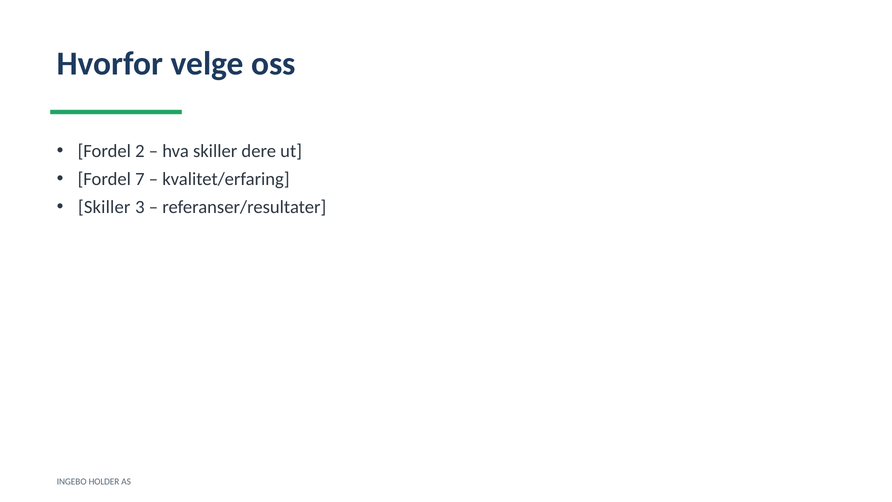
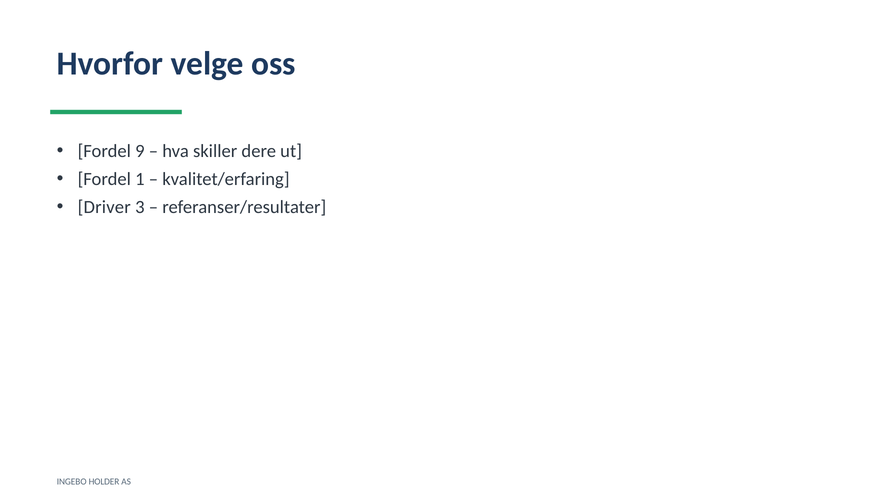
2: 2 -> 9
7: 7 -> 1
Skiller at (104, 207): Skiller -> Driver
